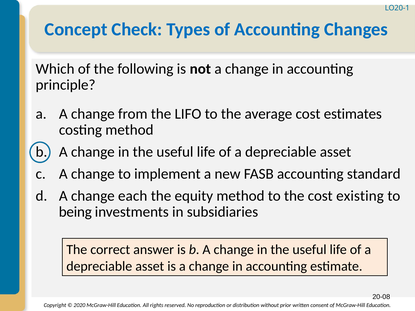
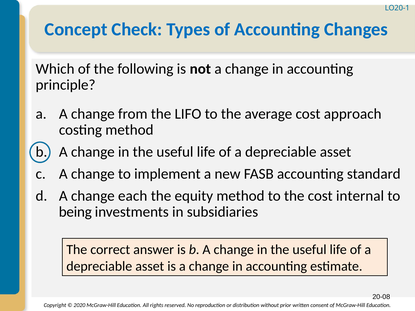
estimates: estimates -> approach
existing: existing -> internal
